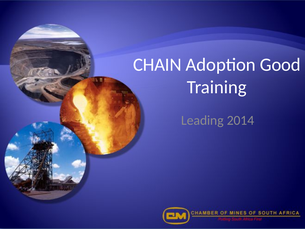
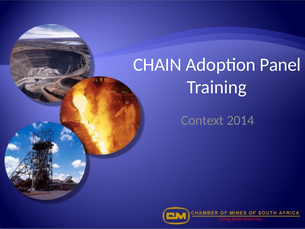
Good: Good -> Panel
Leading: Leading -> Context
